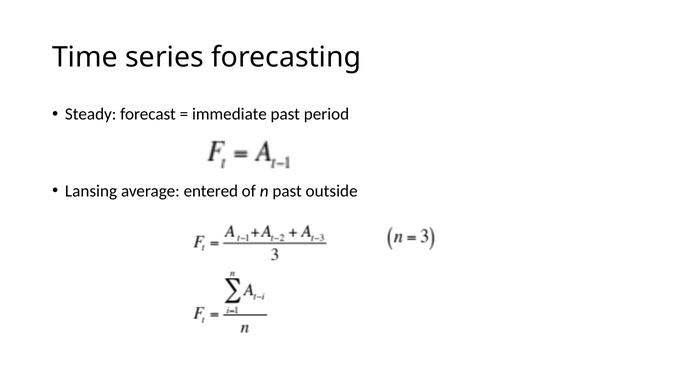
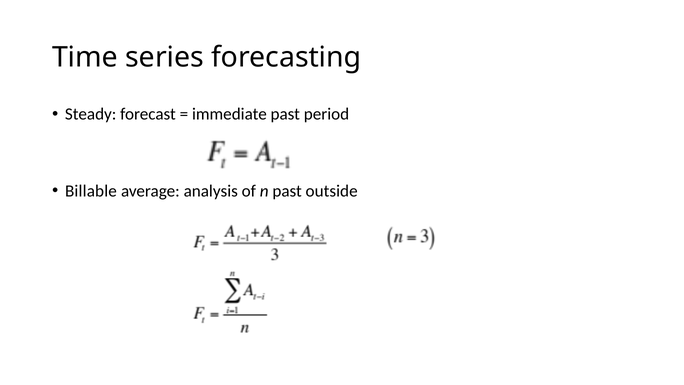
Lansing: Lansing -> Billable
entered: entered -> analysis
